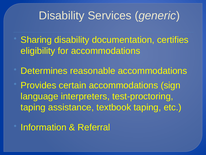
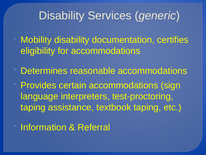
Sharing: Sharing -> Mobility
